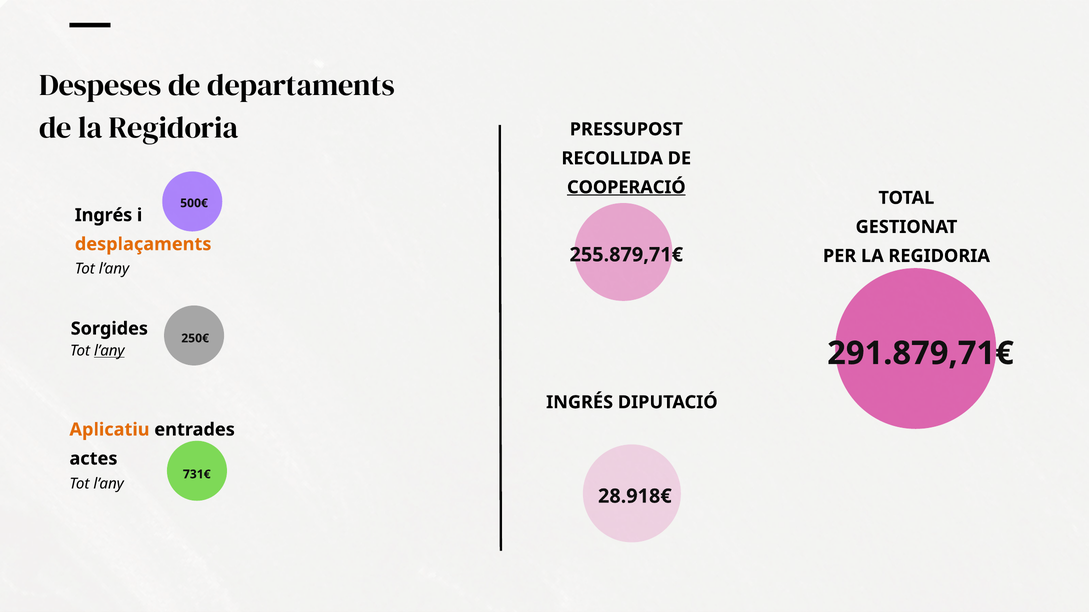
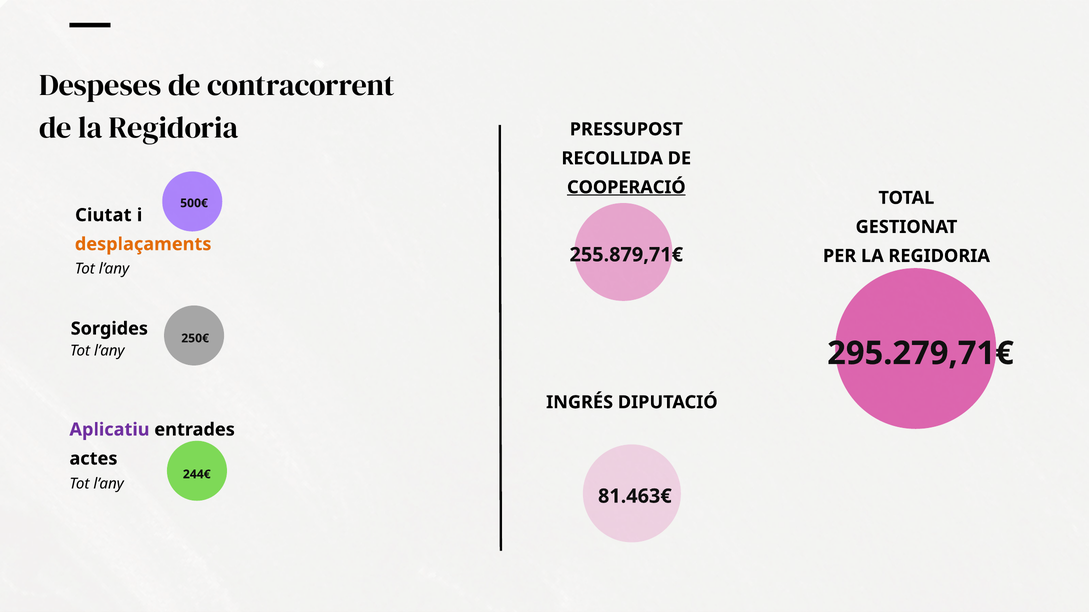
departaments: departaments -> contracorrent
Ingrés at (104, 215): Ingrés -> Ciutat
l’any at (109, 351) underline: present -> none
291.879,71€: 291.879,71€ -> 295.279,71€
Aplicatiu colour: orange -> purple
731€: 731€ -> 244€
28.918€: 28.918€ -> 81.463€
